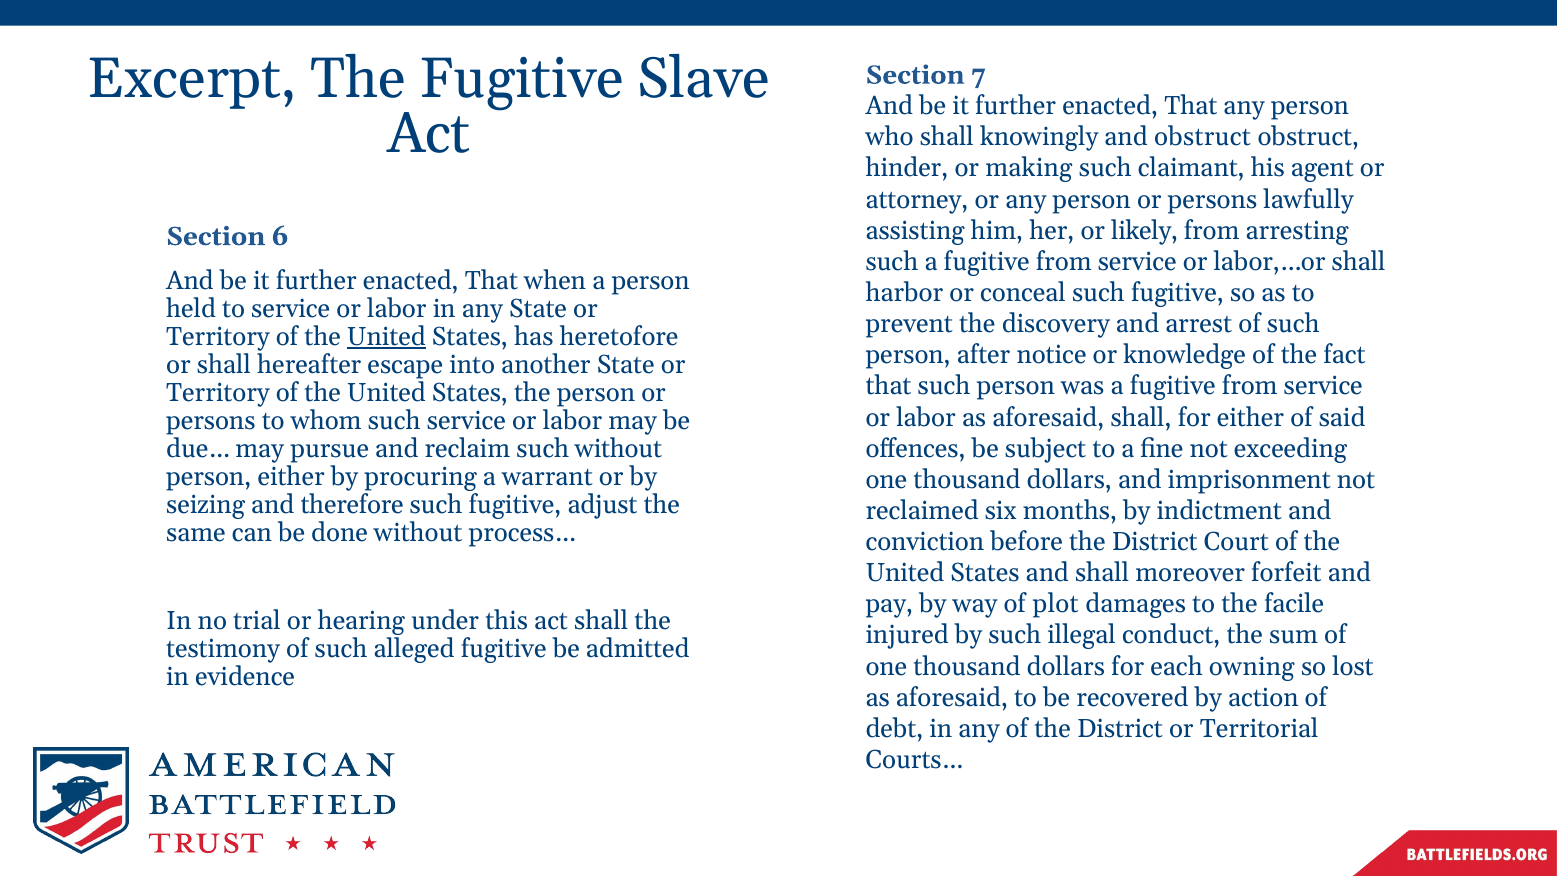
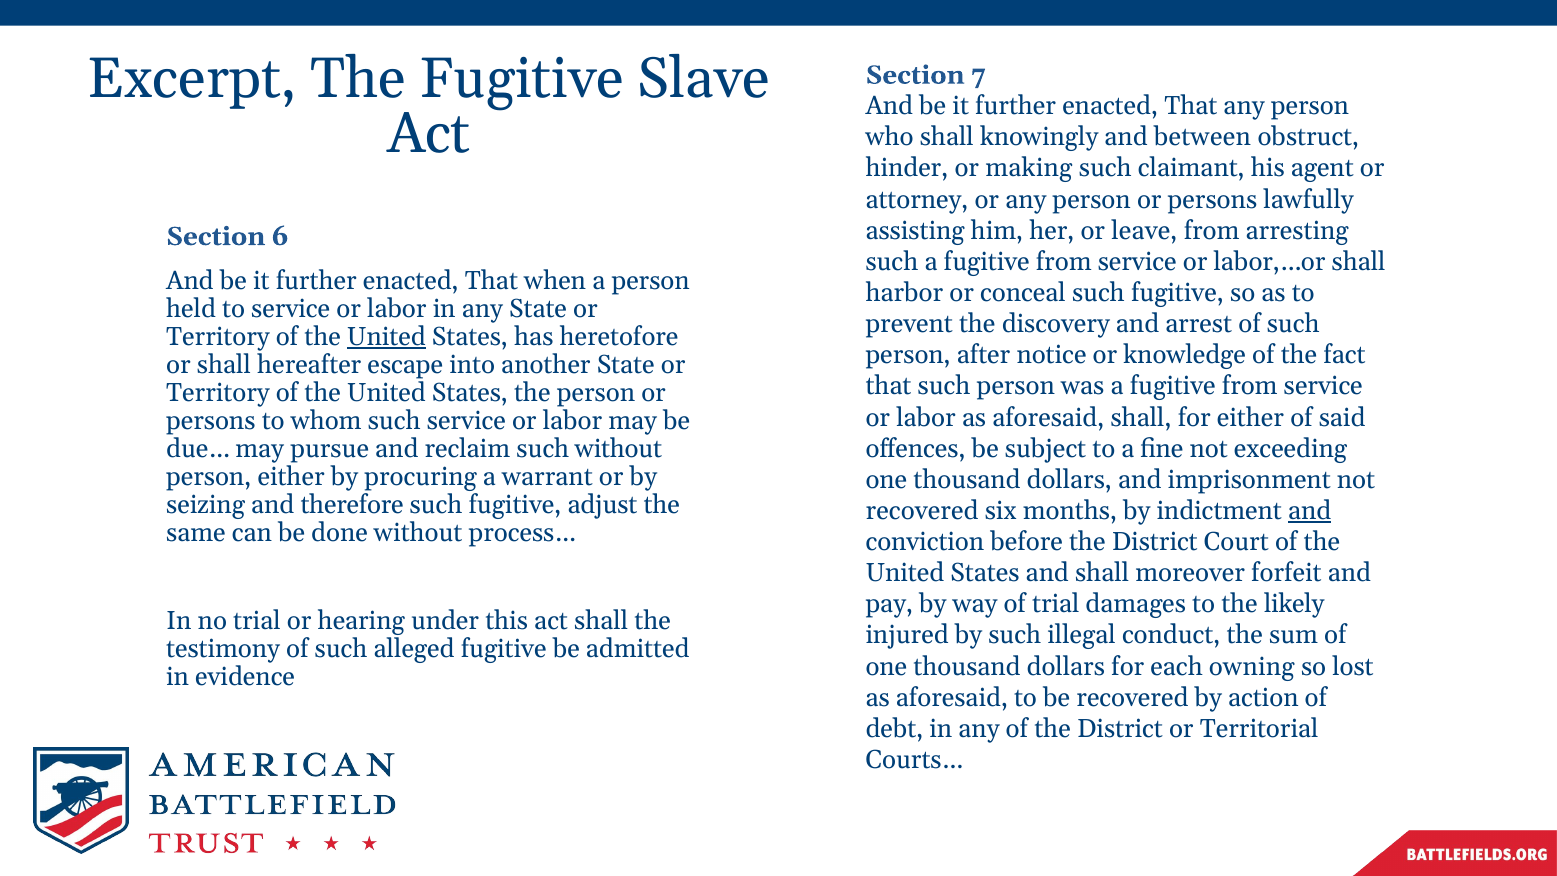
and obstruct: obstruct -> between
likely: likely -> leave
reclaimed at (922, 511): reclaimed -> recovered
and at (1310, 511) underline: none -> present
of plot: plot -> trial
facile: facile -> likely
